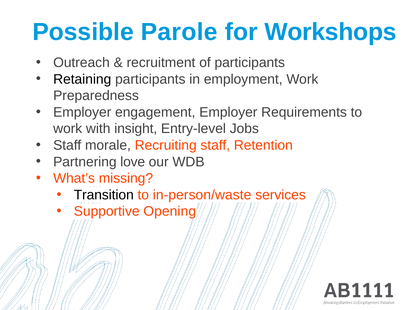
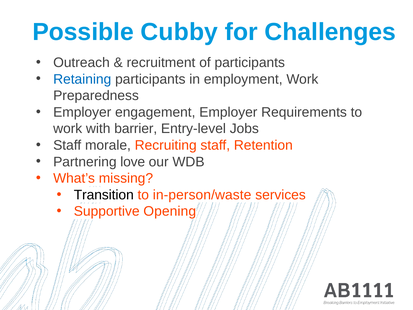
Parole: Parole -> Cubby
Workshops: Workshops -> Challenges
Retaining colour: black -> blue
insight: insight -> barrier
